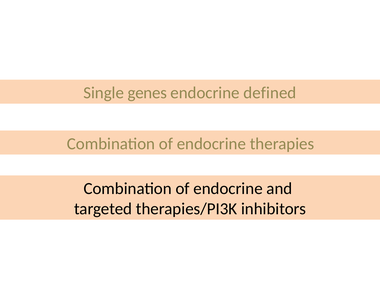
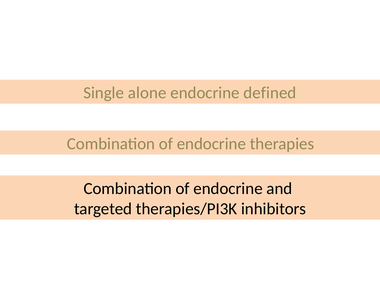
genes: genes -> alone
